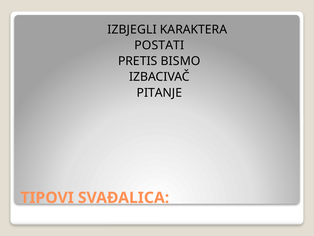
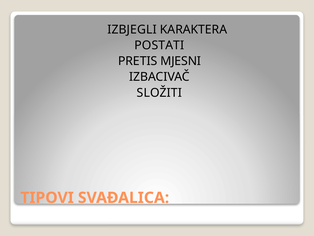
BISMO: BISMO -> MJESNI
PITANJE: PITANJE -> SLOŽITI
